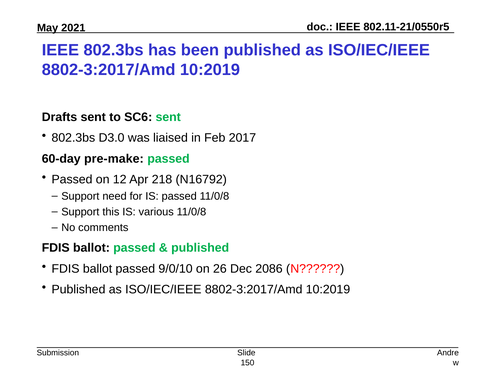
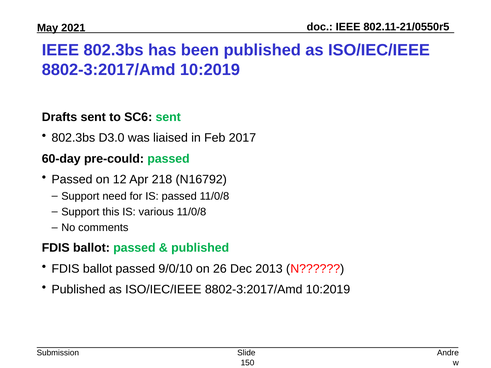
pre-make: pre-make -> pre-could
2086: 2086 -> 2013
